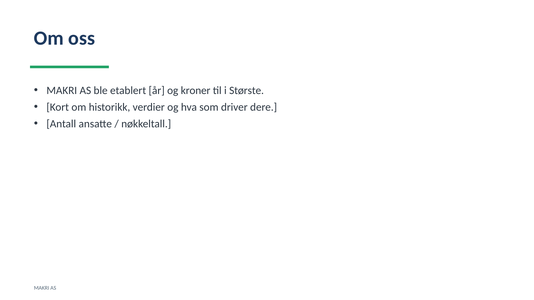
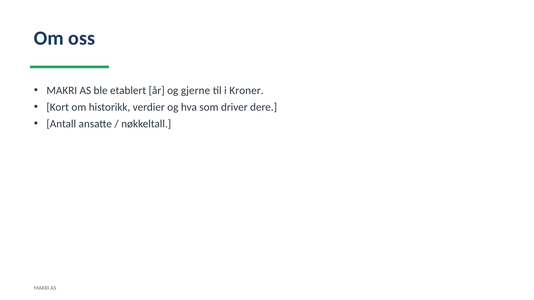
kroner: kroner -> gjerne
Største: Største -> Kroner
